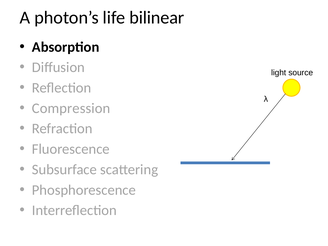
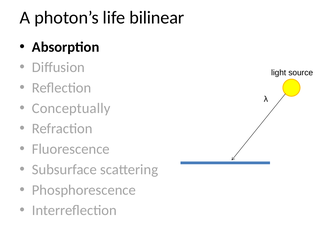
Compression: Compression -> Conceptually
